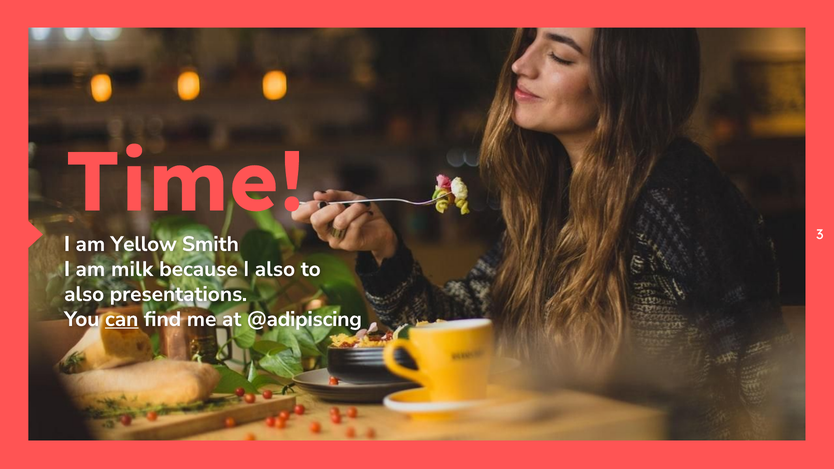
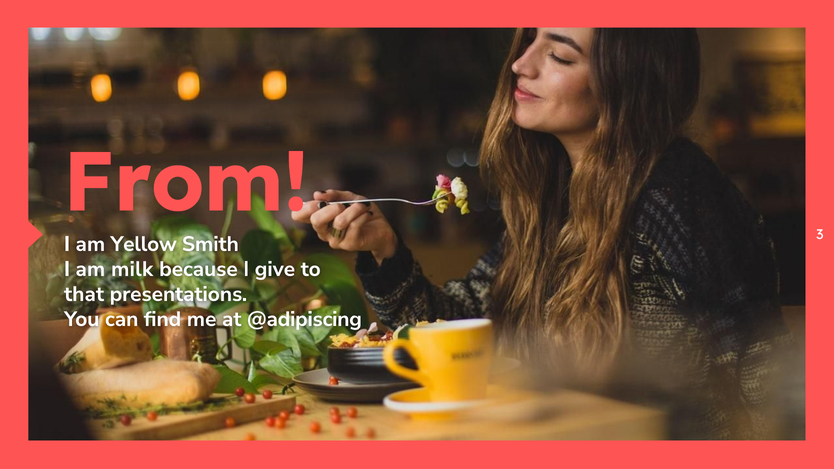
Time: Time -> From
I also: also -> give
also at (84, 294): also -> that
can underline: present -> none
